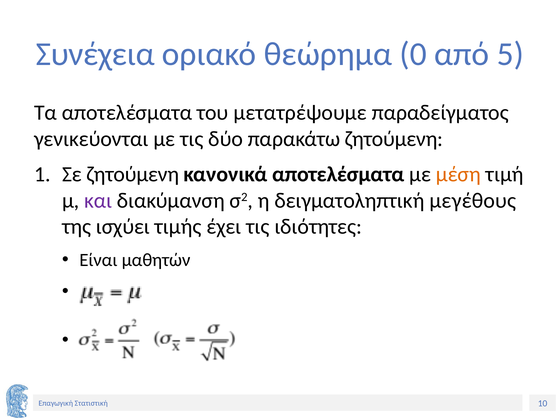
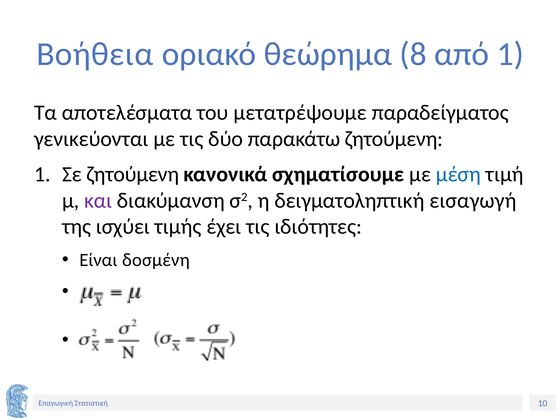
Συνέχεια: Συνέχεια -> Βοήθεια
0: 0 -> 8
από 5: 5 -> 1
κανονικά αποτελέσματα: αποτελέσματα -> σχηματίσουμε
μέση colour: orange -> blue
μεγέθους: μεγέθους -> εισαγωγή
μαθητών: μαθητών -> δοσμένη
